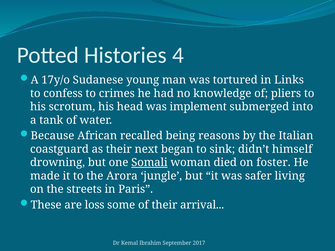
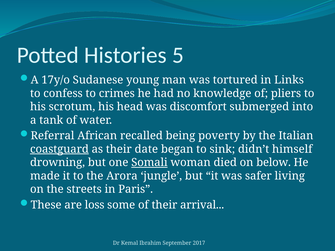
4: 4 -> 5
implement: implement -> discomfort
Because: Because -> Referral
reasons: reasons -> poverty
coastguard underline: none -> present
next: next -> date
foster: foster -> below
